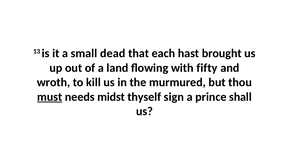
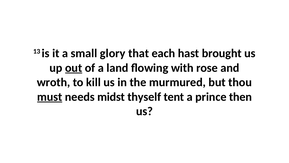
dead: dead -> glory
out underline: none -> present
fifty: fifty -> rose
sign: sign -> tent
shall: shall -> then
